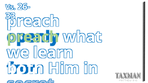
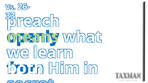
preach at (33, 37): preach -> means
